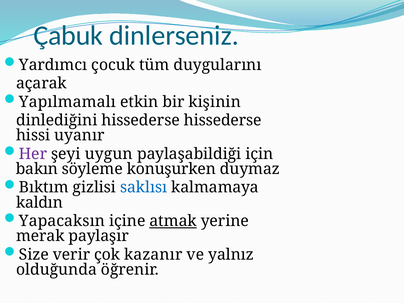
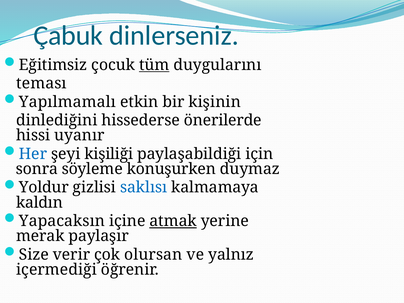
Yardımcı: Yardımcı -> Eğitimsiz
tüm underline: none -> present
açarak: açarak -> teması
hissederse hissederse: hissederse -> önerilerde
Her colour: purple -> blue
uygun: uygun -> kişiliği
bakın: bakın -> sonra
Bıktım: Bıktım -> Yoldur
kazanır: kazanır -> olursan
olduğunda: olduğunda -> içermediği
